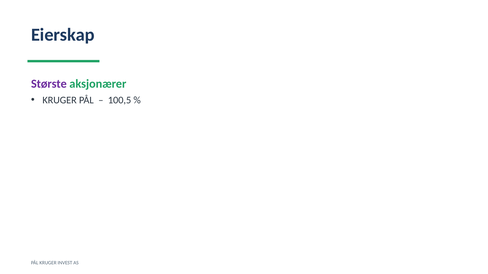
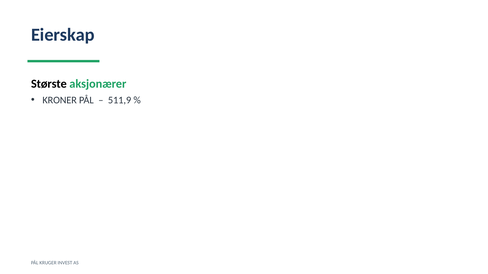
Største colour: purple -> black
KRUGER at (60, 100): KRUGER -> KRONER
100,5: 100,5 -> 511,9
